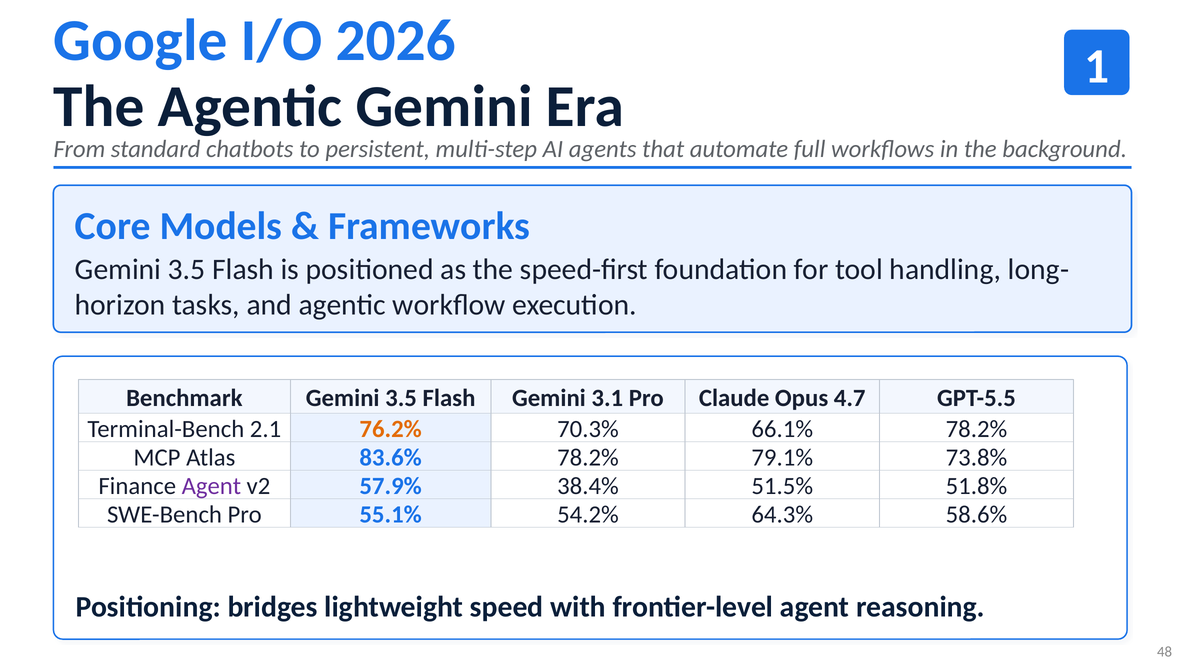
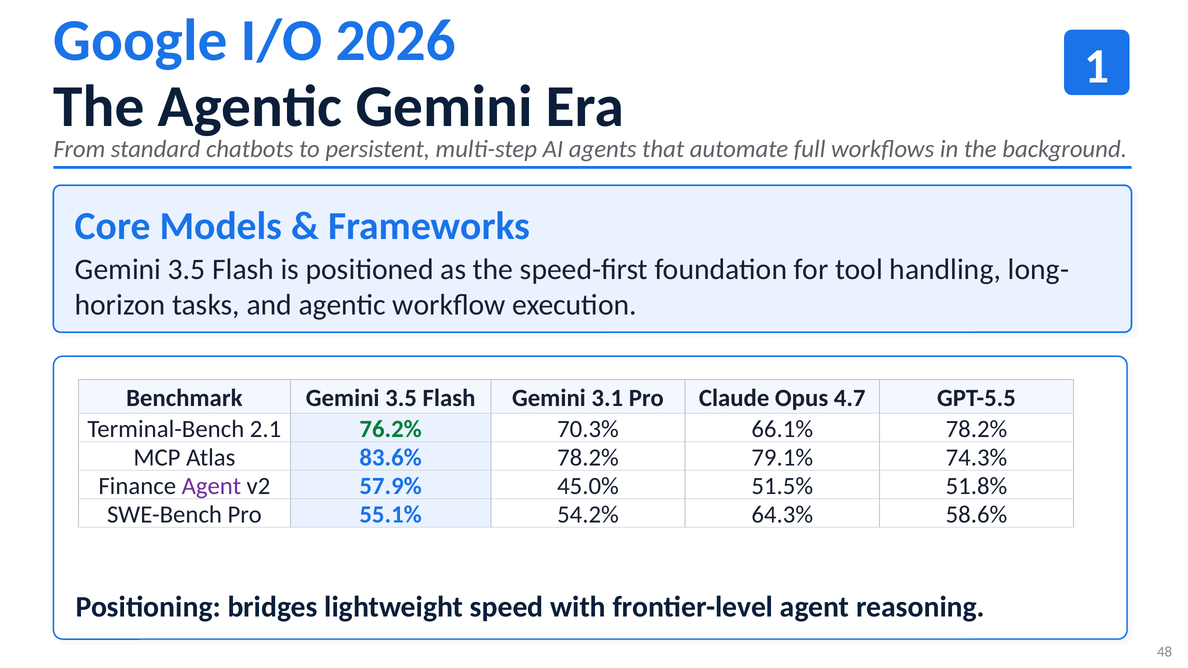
76.2% colour: orange -> green
73.8%: 73.8% -> 74.3%
38.4%: 38.4% -> 45.0%
